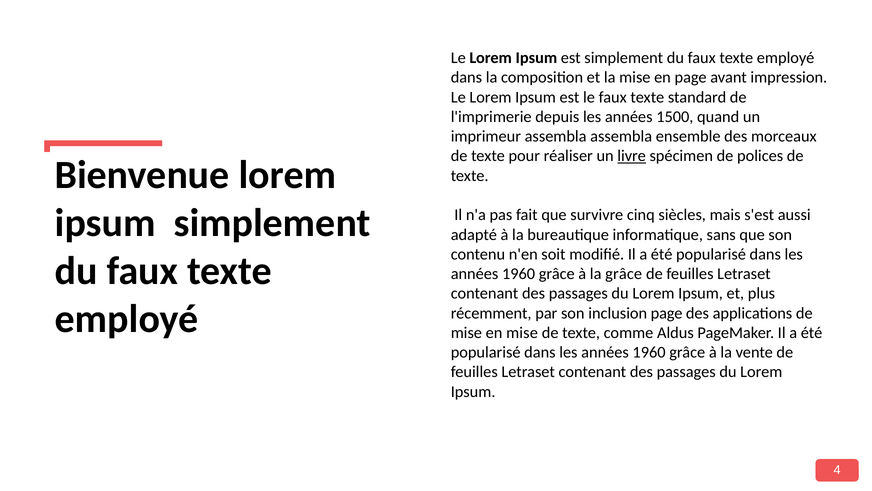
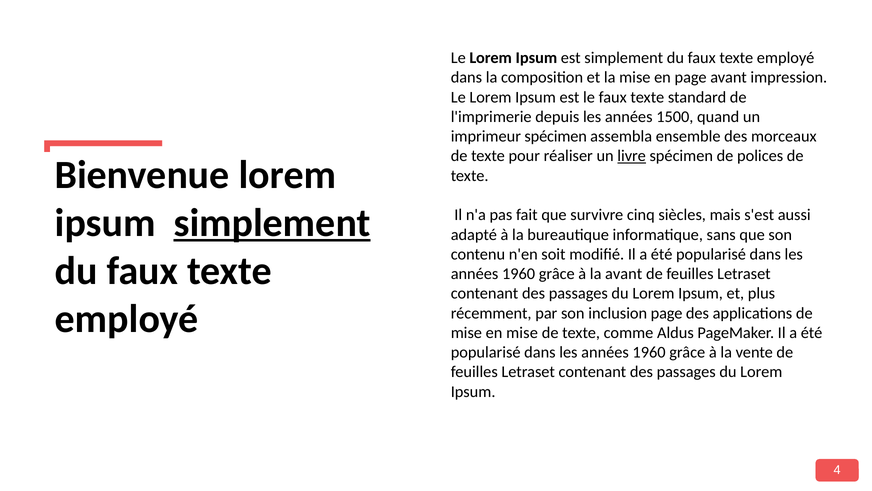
imprimeur assembla: assembla -> spécimen
simplement at (272, 223) underline: none -> present
la grâce: grâce -> avant
